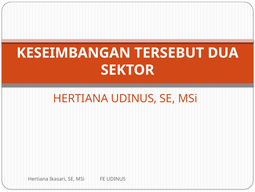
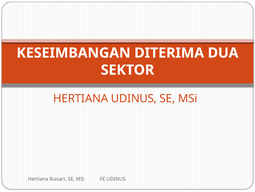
TERSEBUT: TERSEBUT -> DITERIMA
